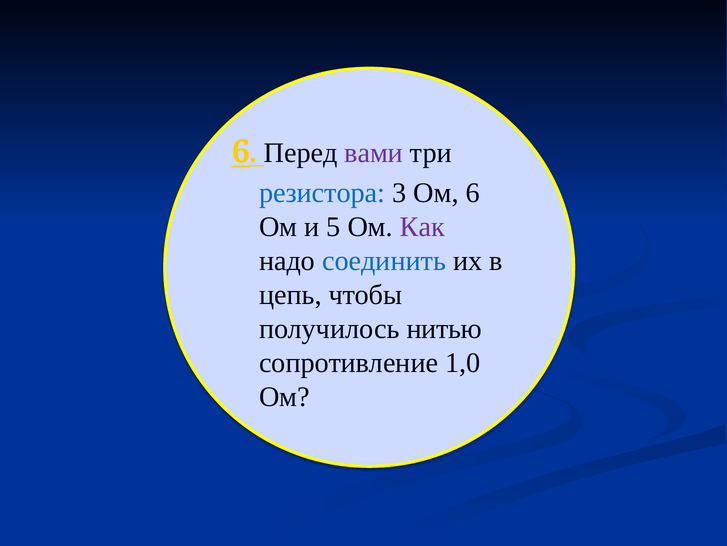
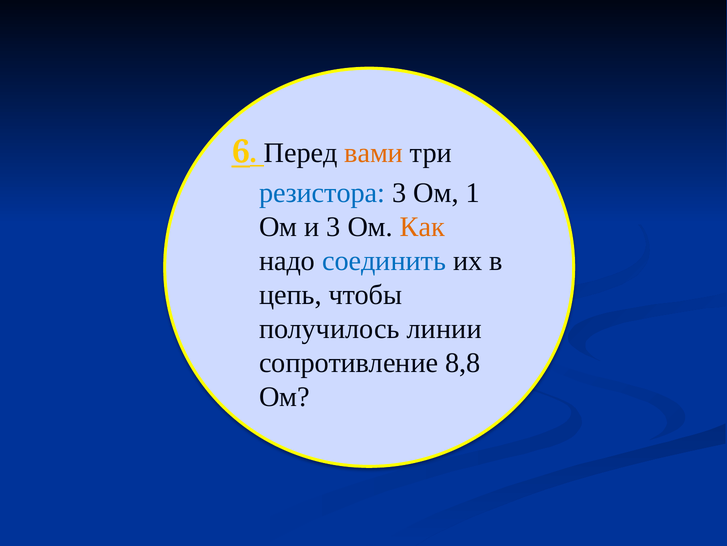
вами colour: purple -> orange
Ом 6: 6 -> 1
и 5: 5 -> 3
Как colour: purple -> orange
нитью: нитью -> линии
1,0: 1,0 -> 8,8
